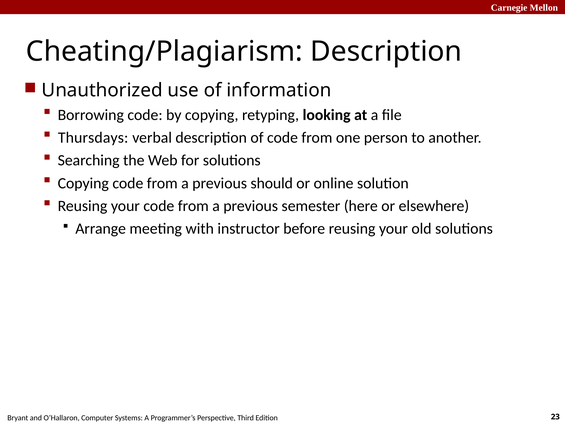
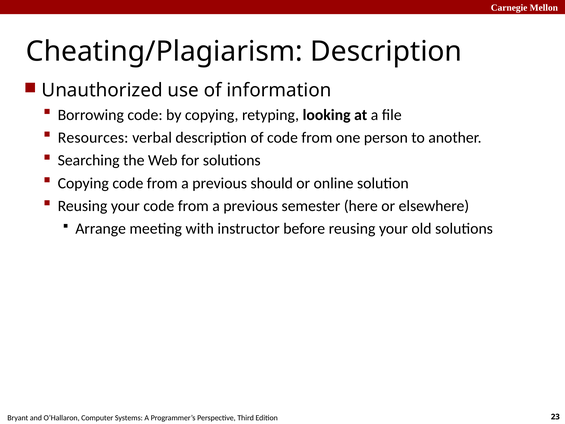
Thursdays: Thursdays -> Resources
